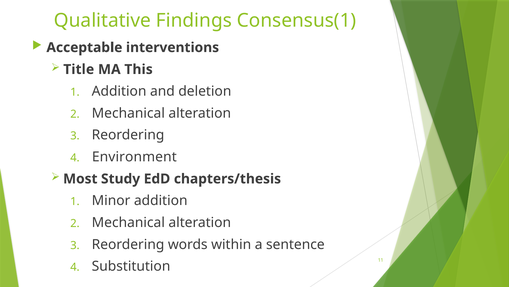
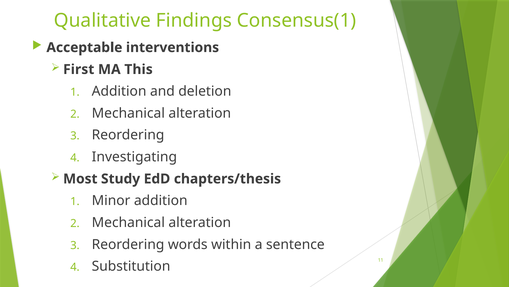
Title: Title -> First
Environment: Environment -> Investigating
